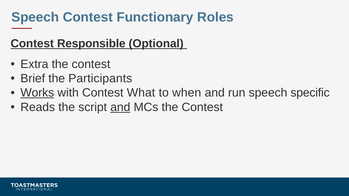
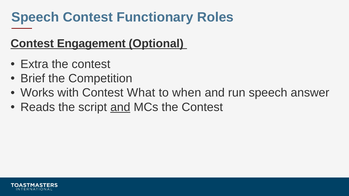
Responsible: Responsible -> Engagement
Participants: Participants -> Competition
Works underline: present -> none
specific: specific -> answer
